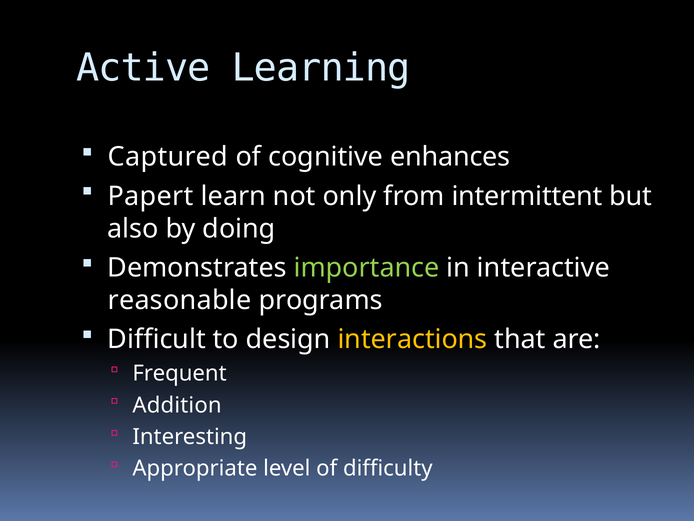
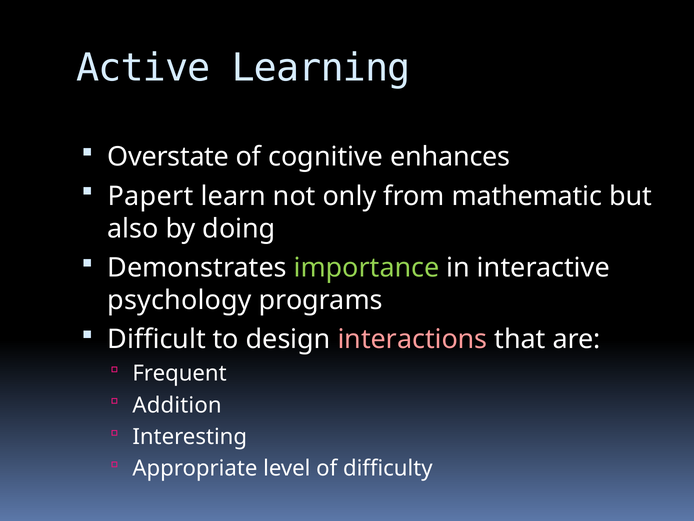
Captured: Captured -> Overstate
intermittent: intermittent -> mathematic
reasonable: reasonable -> psychology
interactions colour: yellow -> pink
